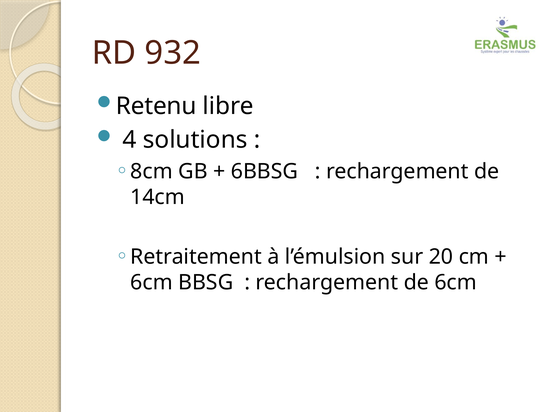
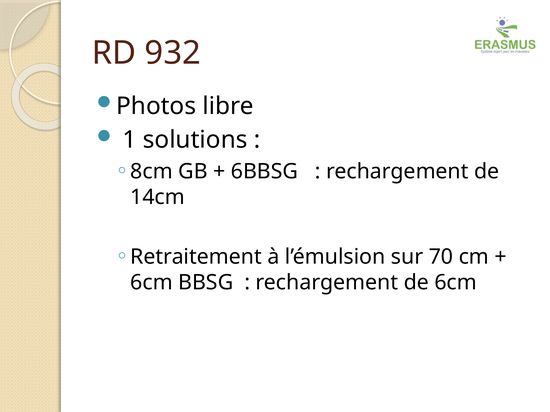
Retenu: Retenu -> Photos
4: 4 -> 1
20: 20 -> 70
